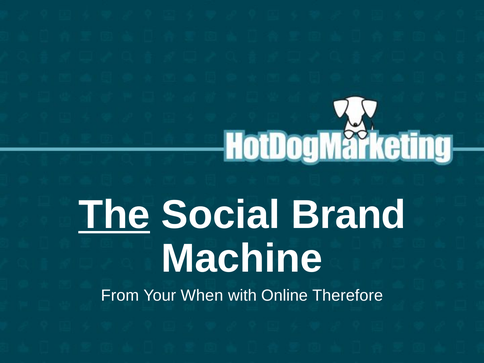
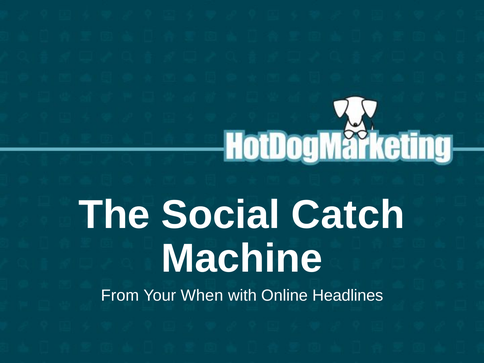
The underline: present -> none
Brand: Brand -> Catch
Therefore: Therefore -> Headlines
